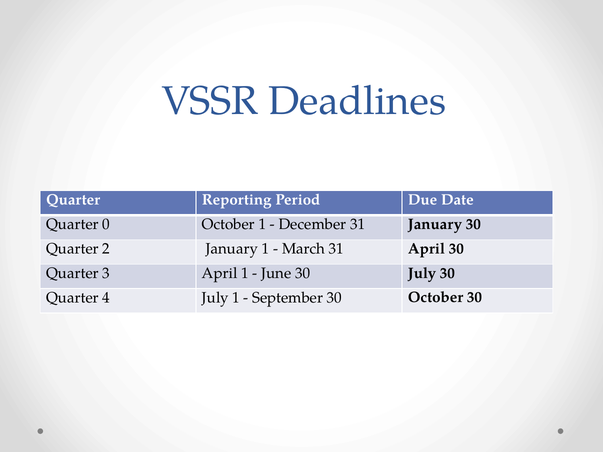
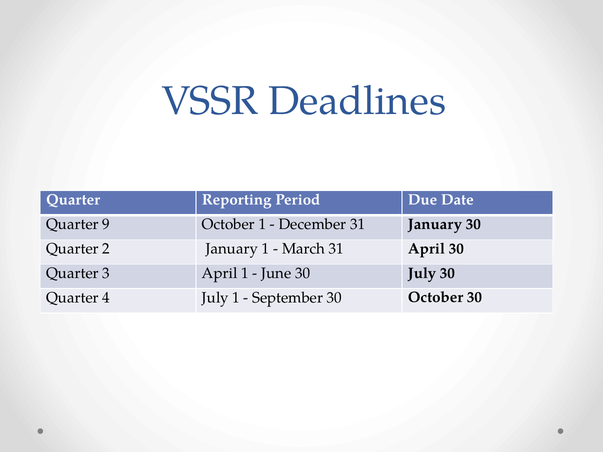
0: 0 -> 9
